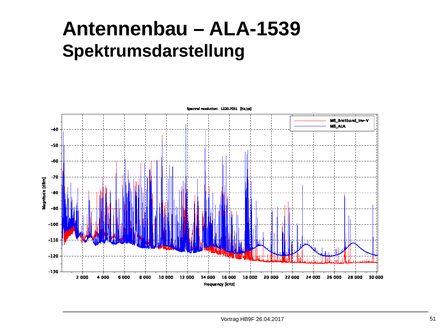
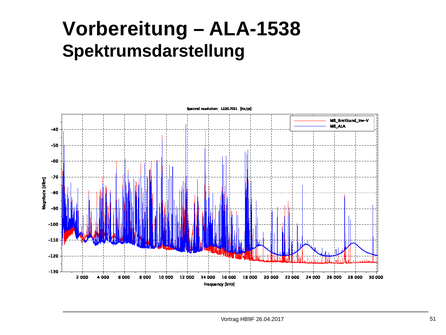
Antennenbau: Antennenbau -> Vorbereitung
ALA-1539: ALA-1539 -> ALA-1538
